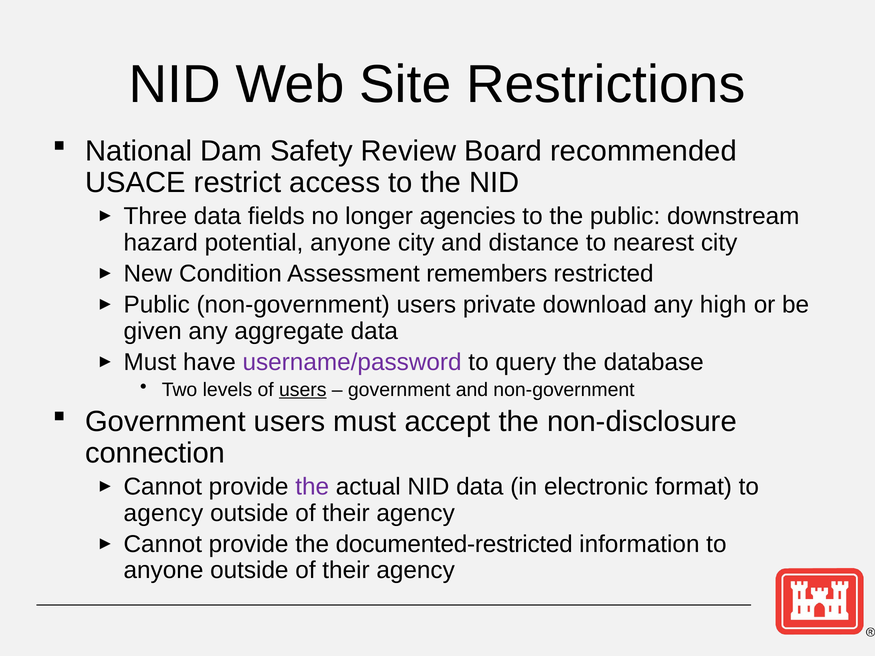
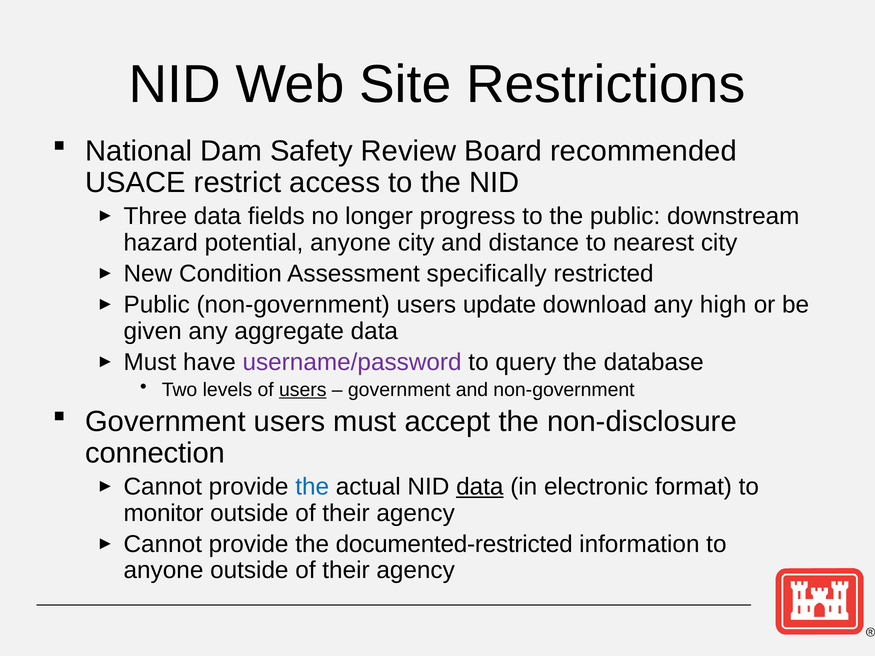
agencies: agencies -> progress
remembers: remembers -> specifically
private: private -> update
the at (312, 487) colour: purple -> blue
data at (480, 487) underline: none -> present
agency at (163, 513): agency -> monitor
